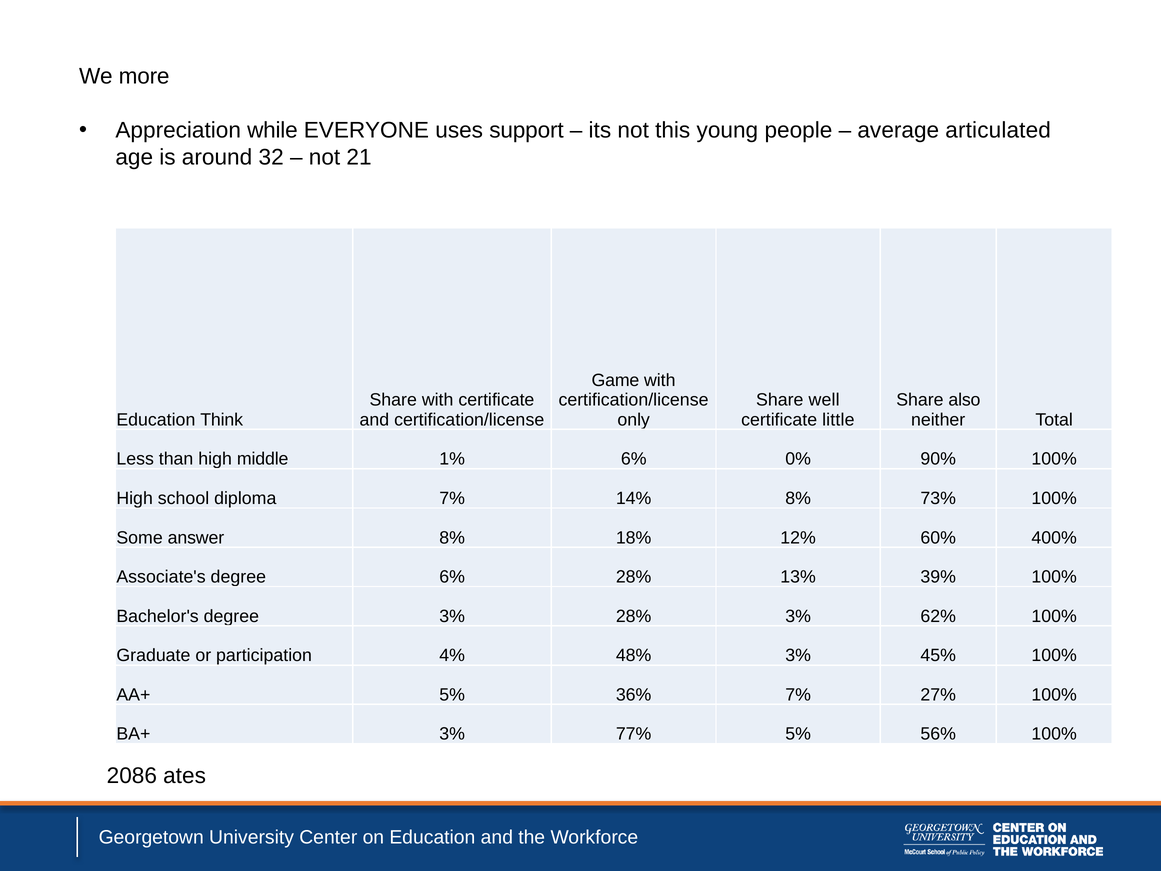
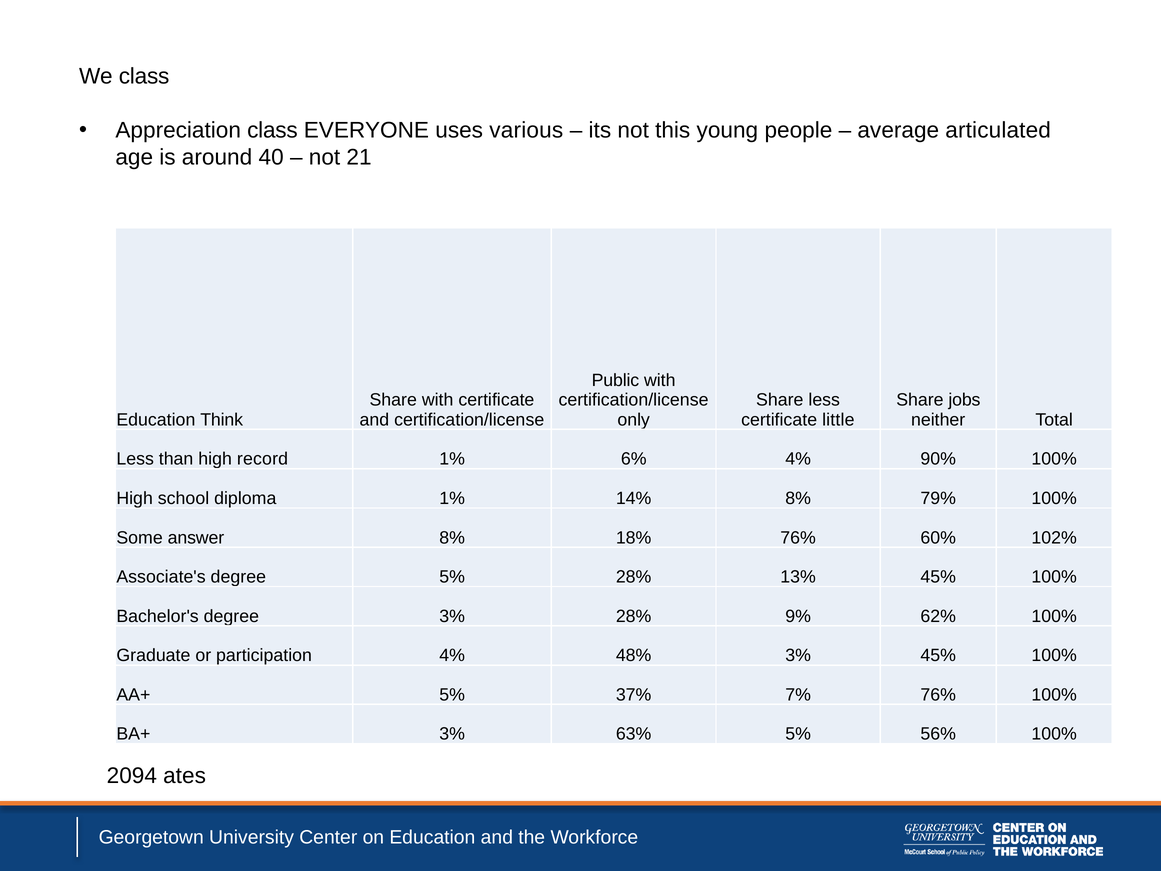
We more: more -> class
Appreciation while: while -> class
support: support -> various
32: 32 -> 40
Game: Game -> Public
Share well: well -> less
also: also -> jobs
middle: middle -> record
6% 0%: 0% -> 4%
diploma 7%: 7% -> 1%
73%: 73% -> 79%
18% 12%: 12% -> 76%
400%: 400% -> 102%
degree 6%: 6% -> 5%
13% 39%: 39% -> 45%
28% 3%: 3% -> 9%
36%: 36% -> 37%
7% 27%: 27% -> 76%
77%: 77% -> 63%
2086: 2086 -> 2094
